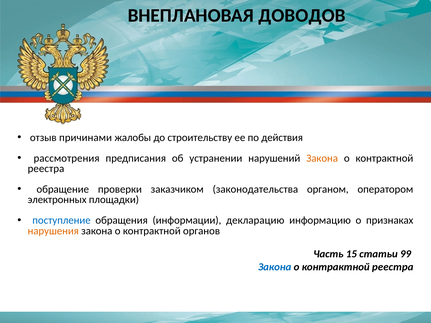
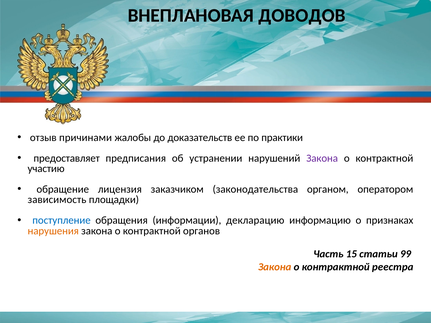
строительству: строительству -> доказательств
действия: действия -> практики
рассмотрения: рассмотрения -> предоставляет
Закона at (322, 159) colour: orange -> purple
реестра at (46, 169): реестра -> участию
проверки: проверки -> лицензия
электронных: электронных -> зависимость
Закона at (275, 267) colour: blue -> orange
